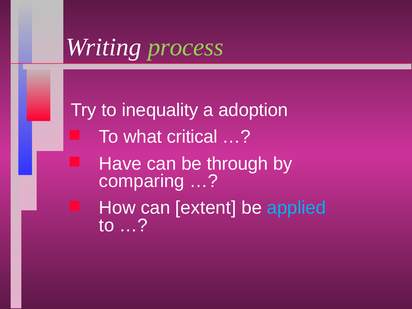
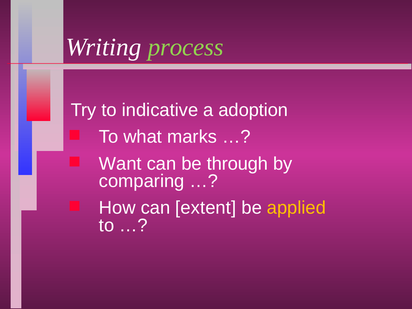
inequality: inequality -> indicative
critical: critical -> marks
Have: Have -> Want
applied colour: light blue -> yellow
